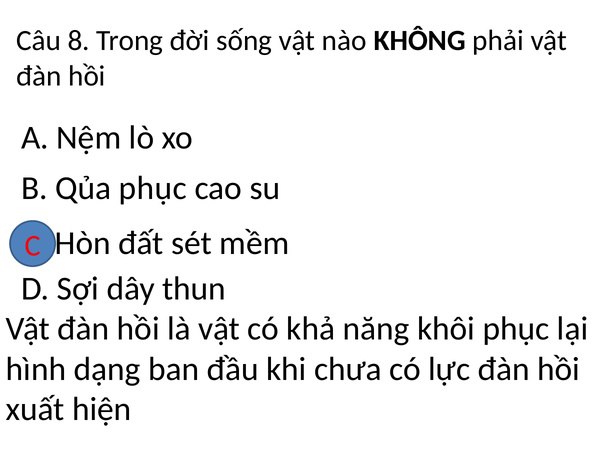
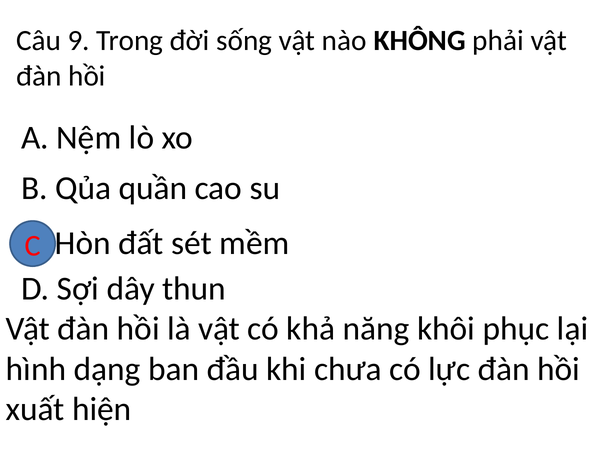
8: 8 -> 9
Qủa phục: phục -> quần
